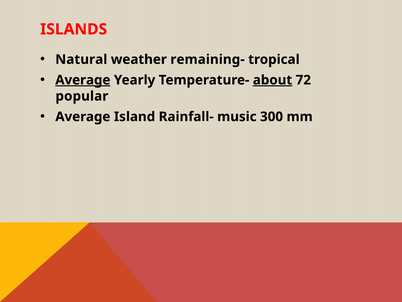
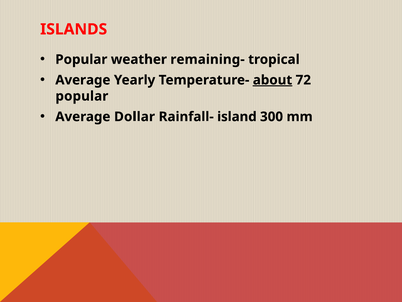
Natural at (81, 59): Natural -> Popular
Average at (83, 80) underline: present -> none
Island: Island -> Dollar
music: music -> island
